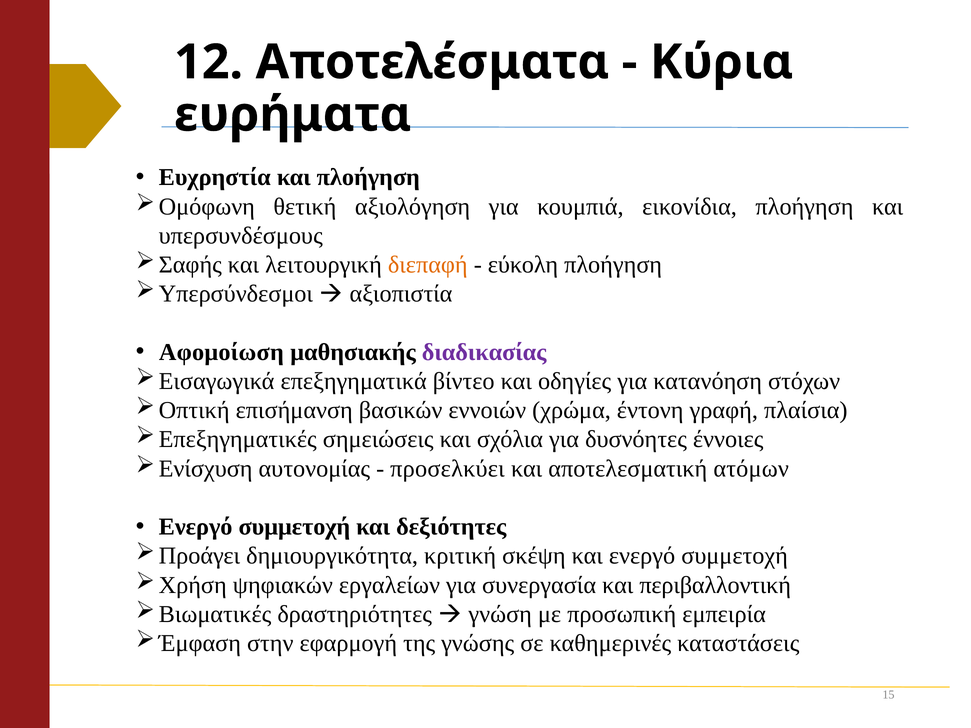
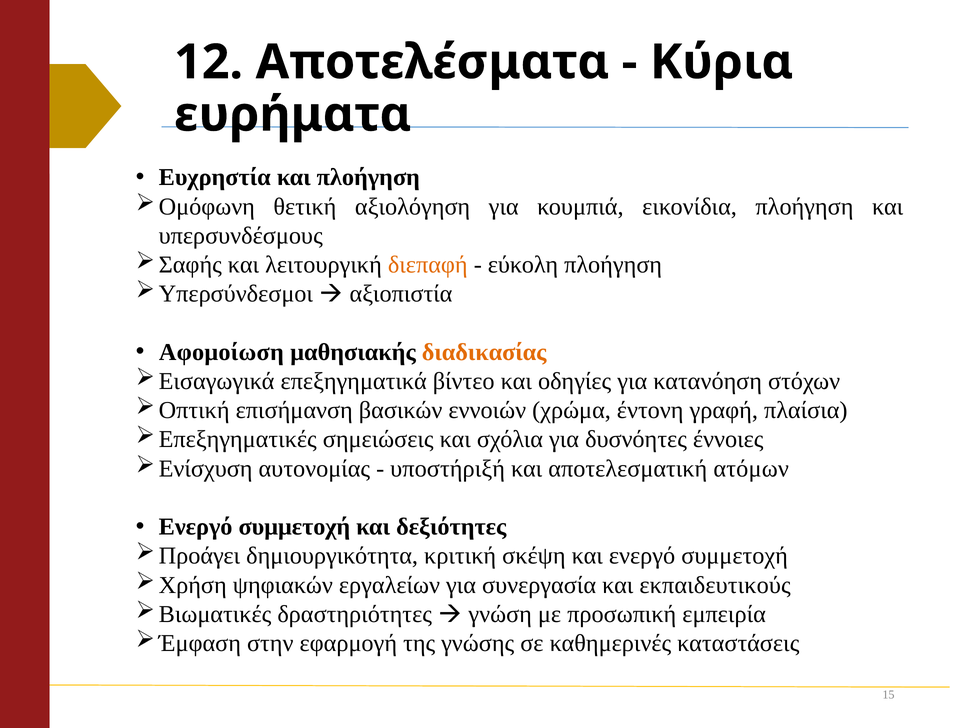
διαδικασίας colour: purple -> orange
προσελκύει: προσελκύει -> υποστήριξή
περιβαλλοντική: περιβαλλοντική -> εκπαιδευτικούς
